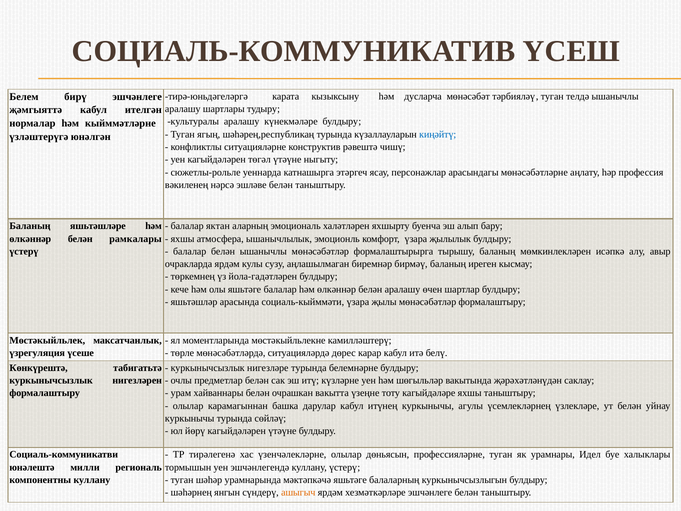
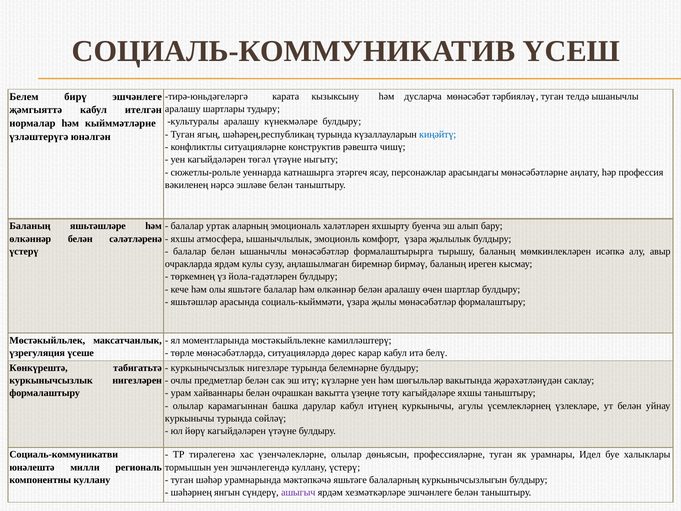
яктан: яктан -> уртак
рамкалары: рамкалары -> сәләтләренә
ашыгыч colour: orange -> purple
